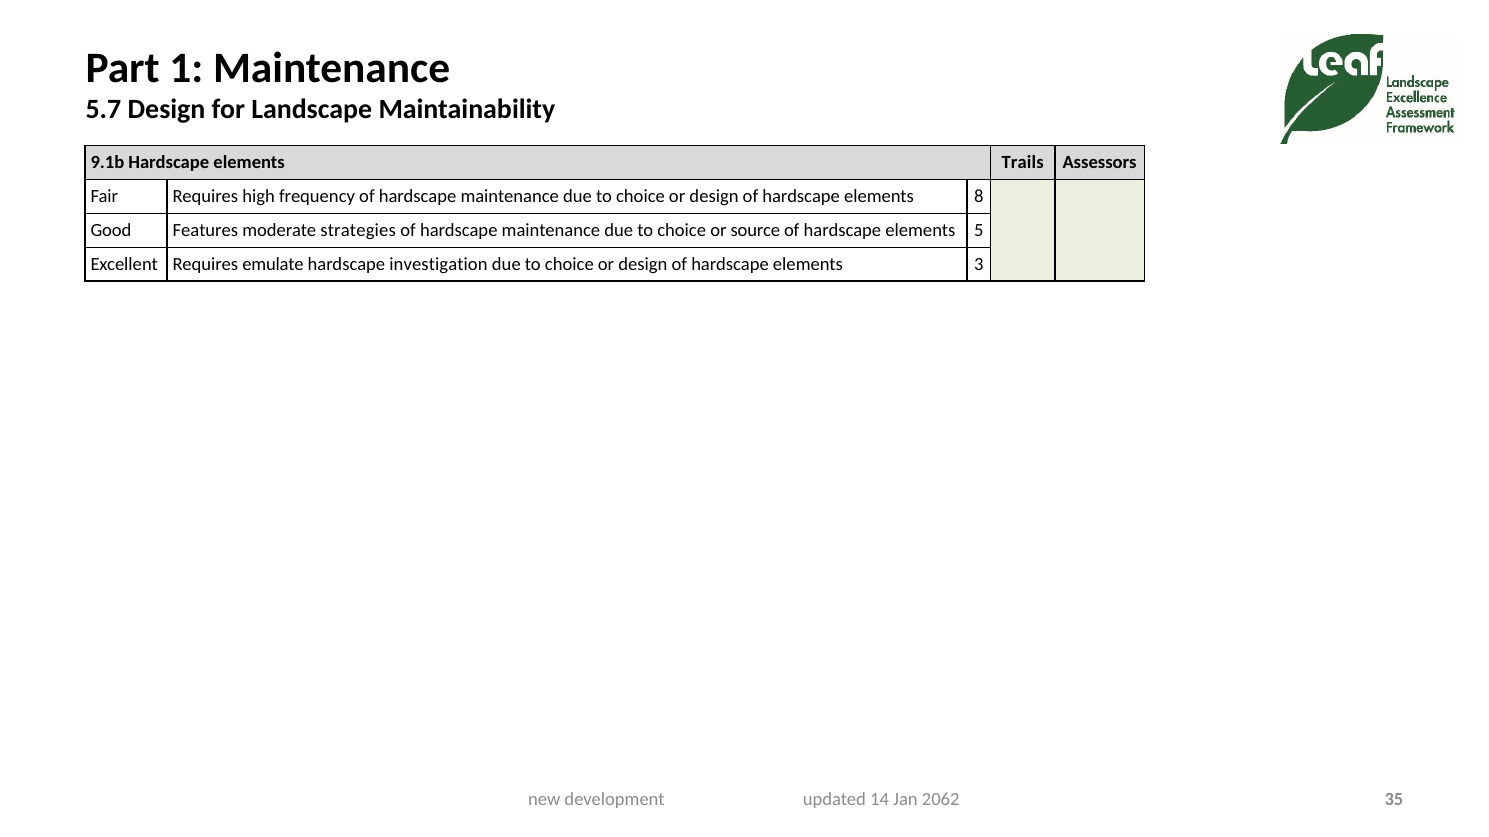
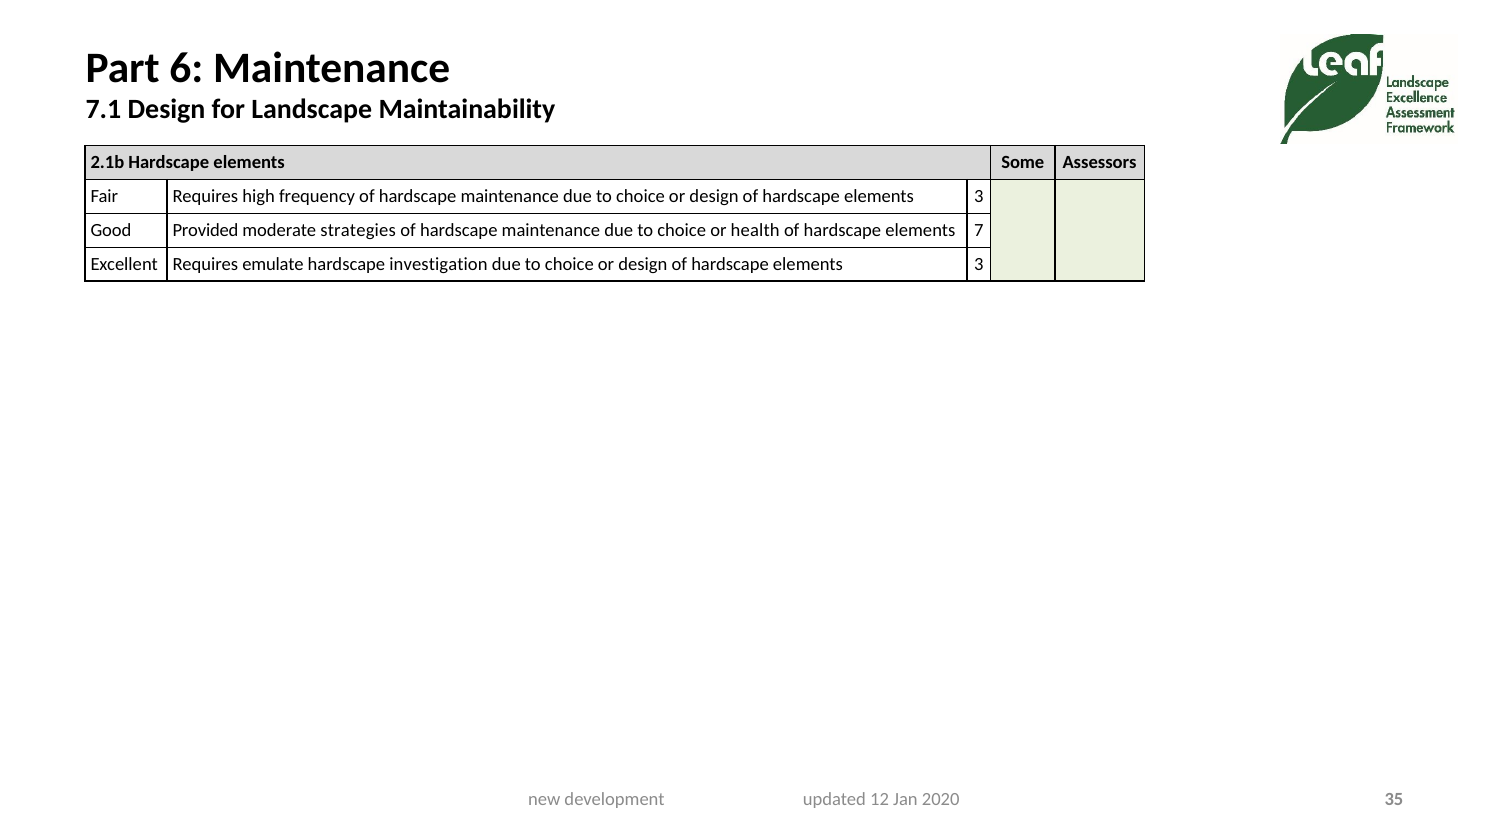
1: 1 -> 6
5.7: 5.7 -> 7.1
9.1b: 9.1b -> 2.1b
Trails: Trails -> Some
8 at (979, 197): 8 -> 3
Features: Features -> Provided
source: source -> health
5: 5 -> 7
14: 14 -> 12
2062: 2062 -> 2020
